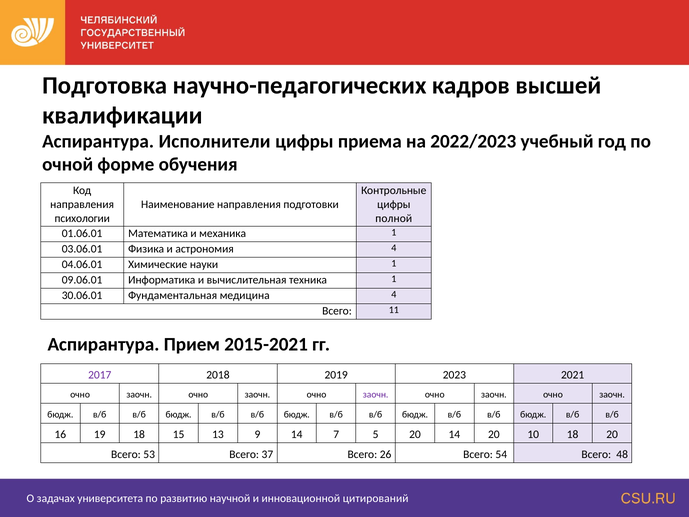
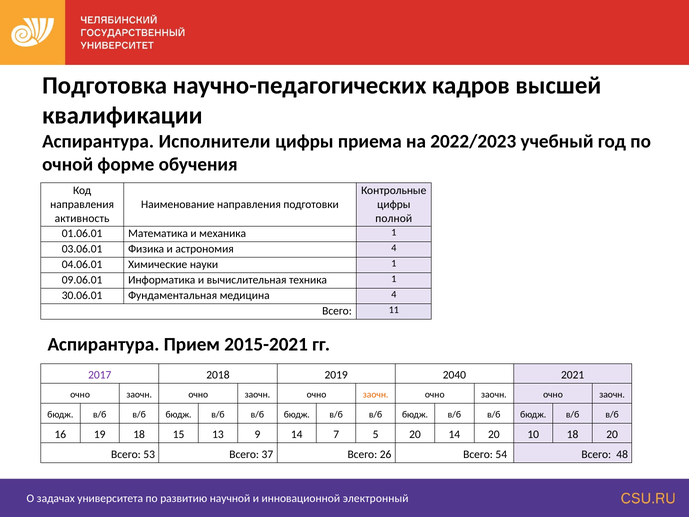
психологии: психологии -> активность
2023: 2023 -> 2040
заочн at (376, 394) colour: purple -> orange
цитирований: цитирований -> электронный
